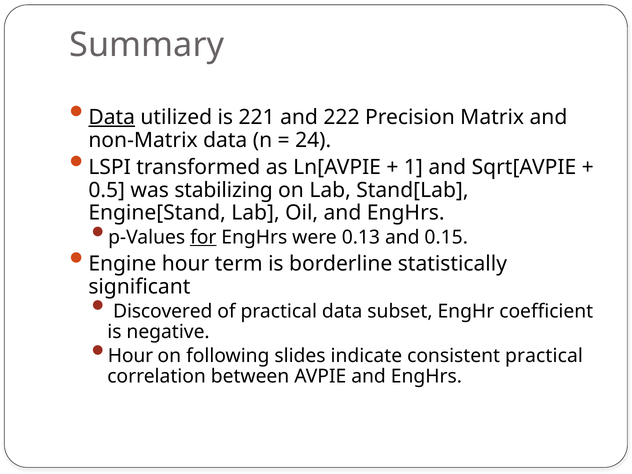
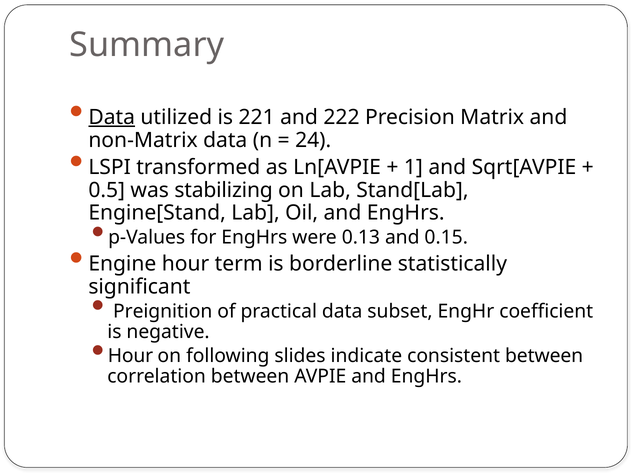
for underline: present -> none
Discovered: Discovered -> Preignition
consistent practical: practical -> between
